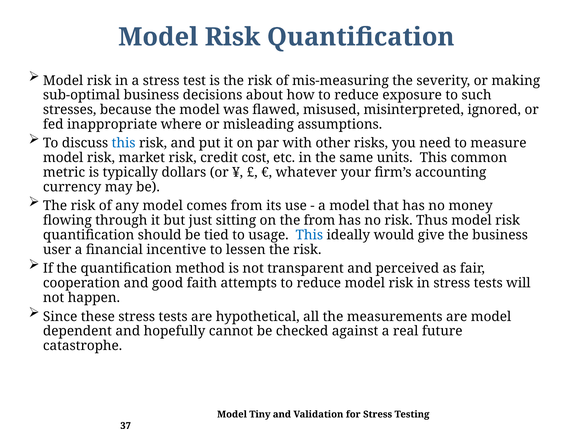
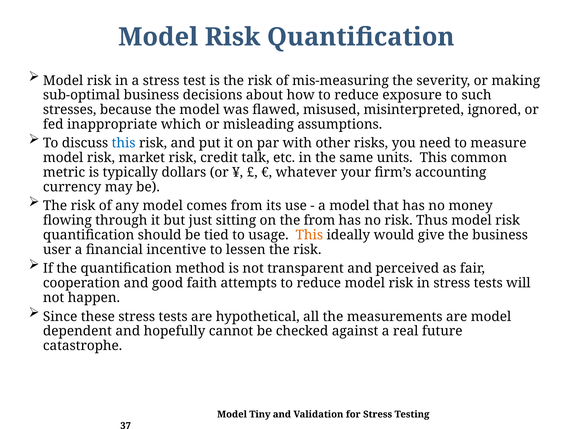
where: where -> which
cost: cost -> talk
This at (309, 235) colour: blue -> orange
